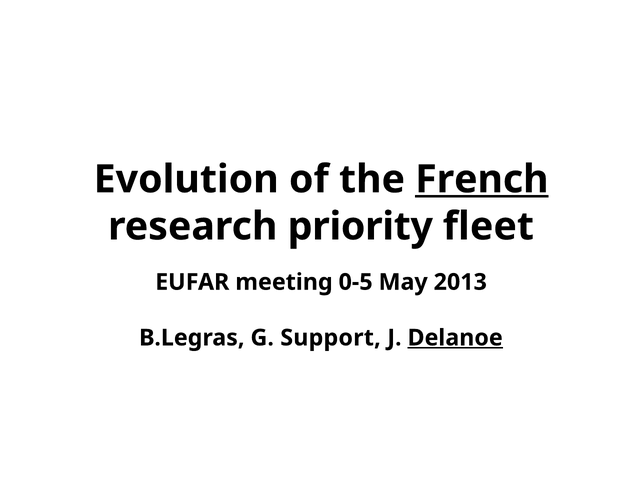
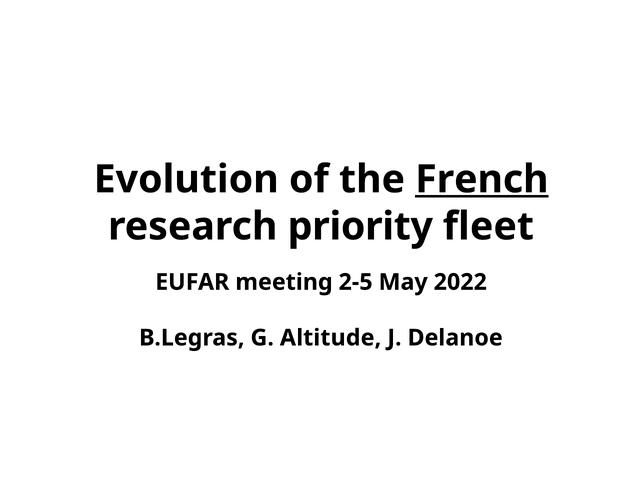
0-5: 0-5 -> 2-5
2013: 2013 -> 2022
Support: Support -> Altitude
Delanoe underline: present -> none
